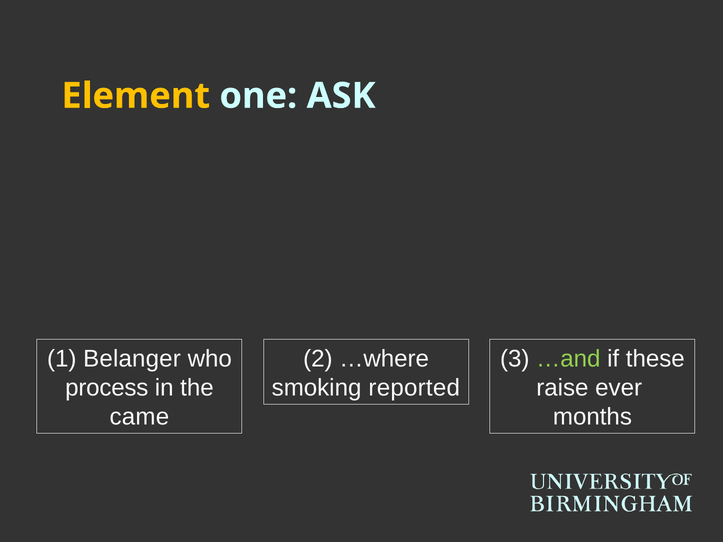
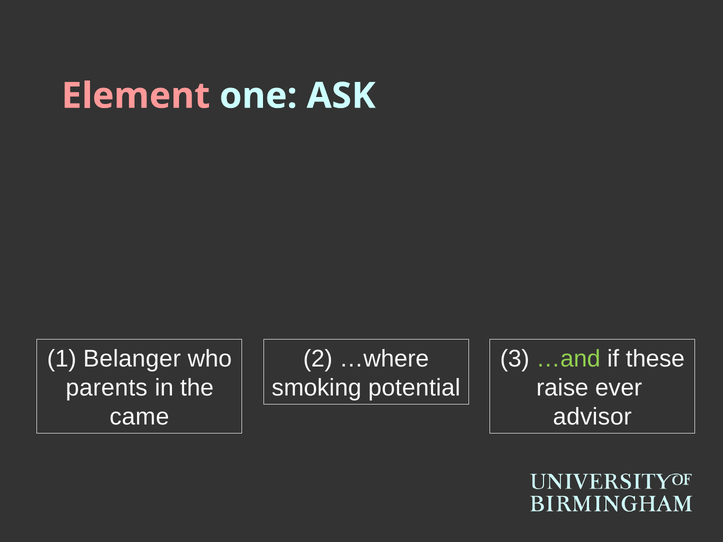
Element colour: yellow -> pink
process: process -> parents
reported: reported -> potential
months: months -> advisor
